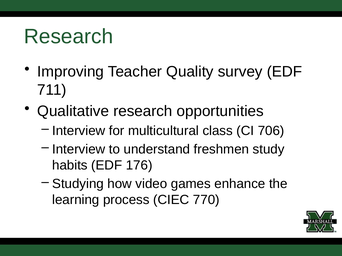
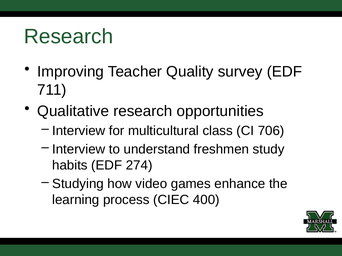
176: 176 -> 274
770: 770 -> 400
